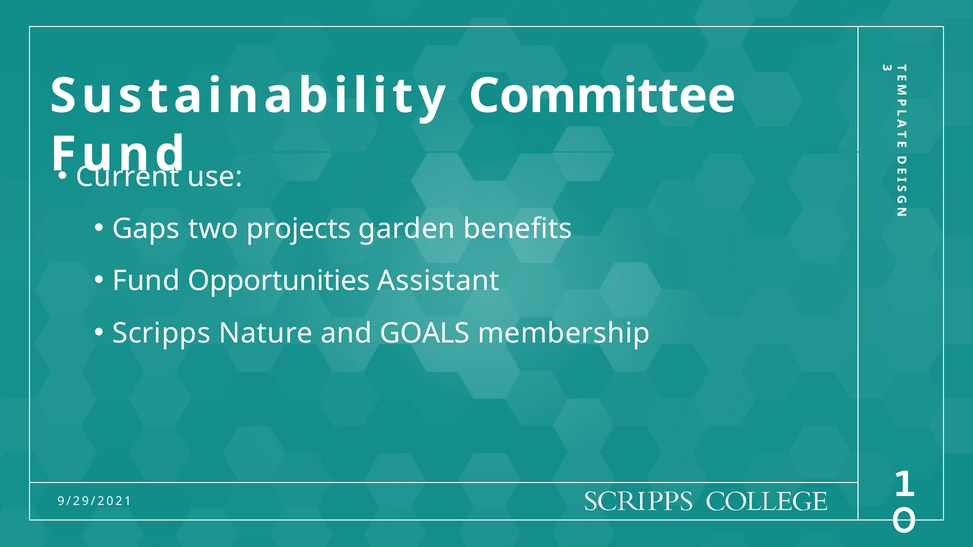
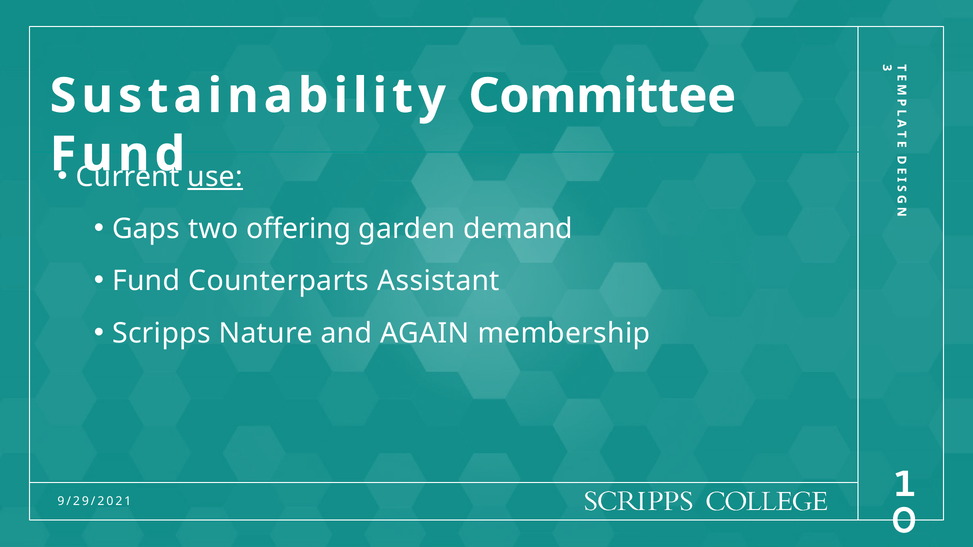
use underline: none -> present
projects: projects -> offering
benefits: benefits -> demand
Opportunities: Opportunities -> Counterparts
GOALS: GOALS -> AGAIN
